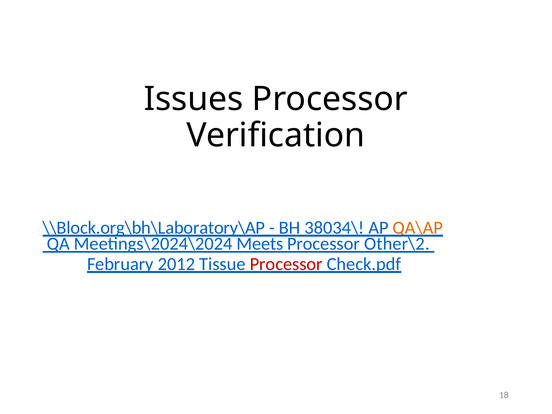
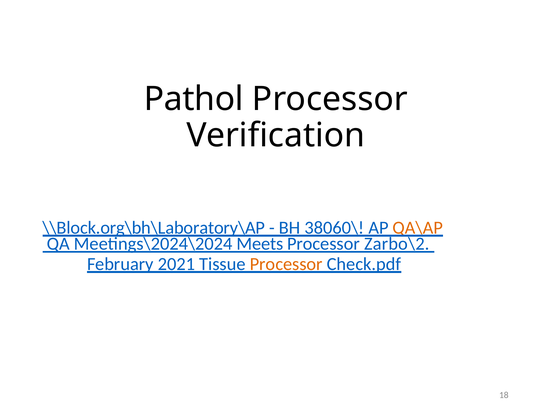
Issues: Issues -> Pathol
38034\: 38034\ -> 38060\
Other\2: Other\2 -> Zarbo\2
2012: 2012 -> 2021
Processor at (286, 264) colour: red -> orange
